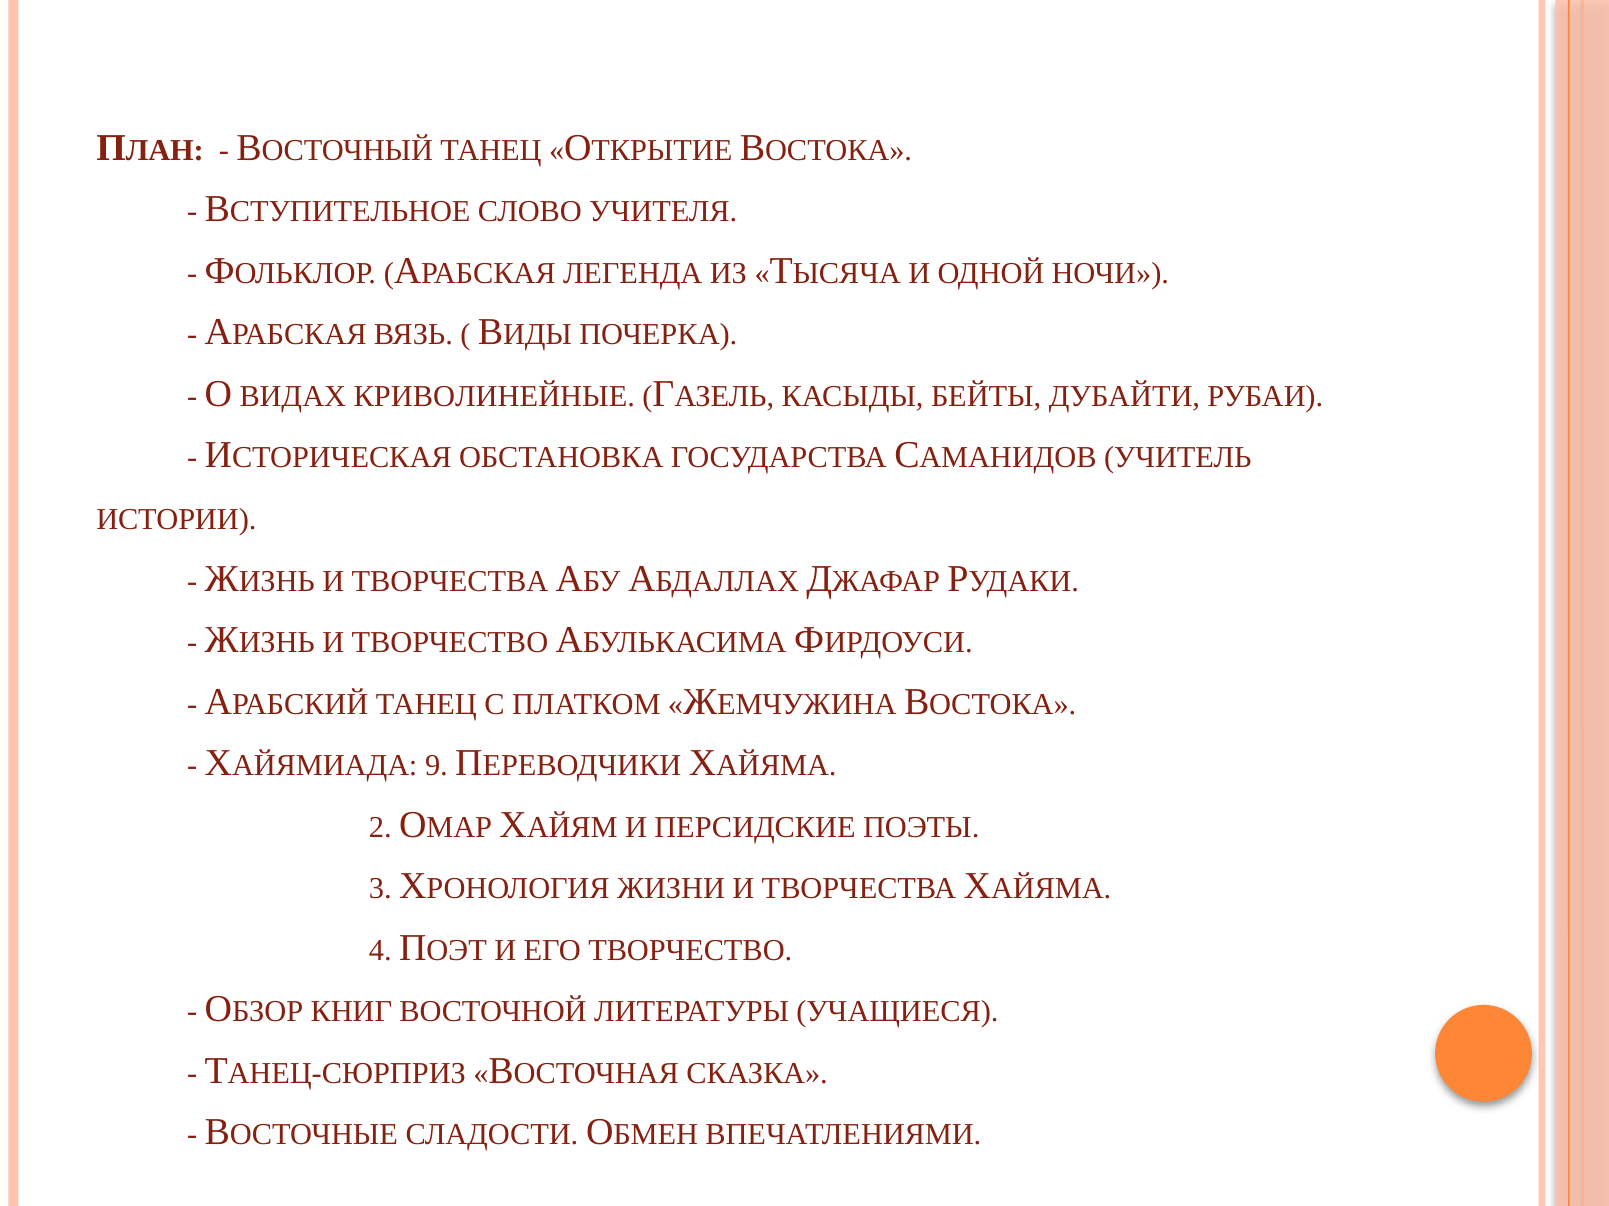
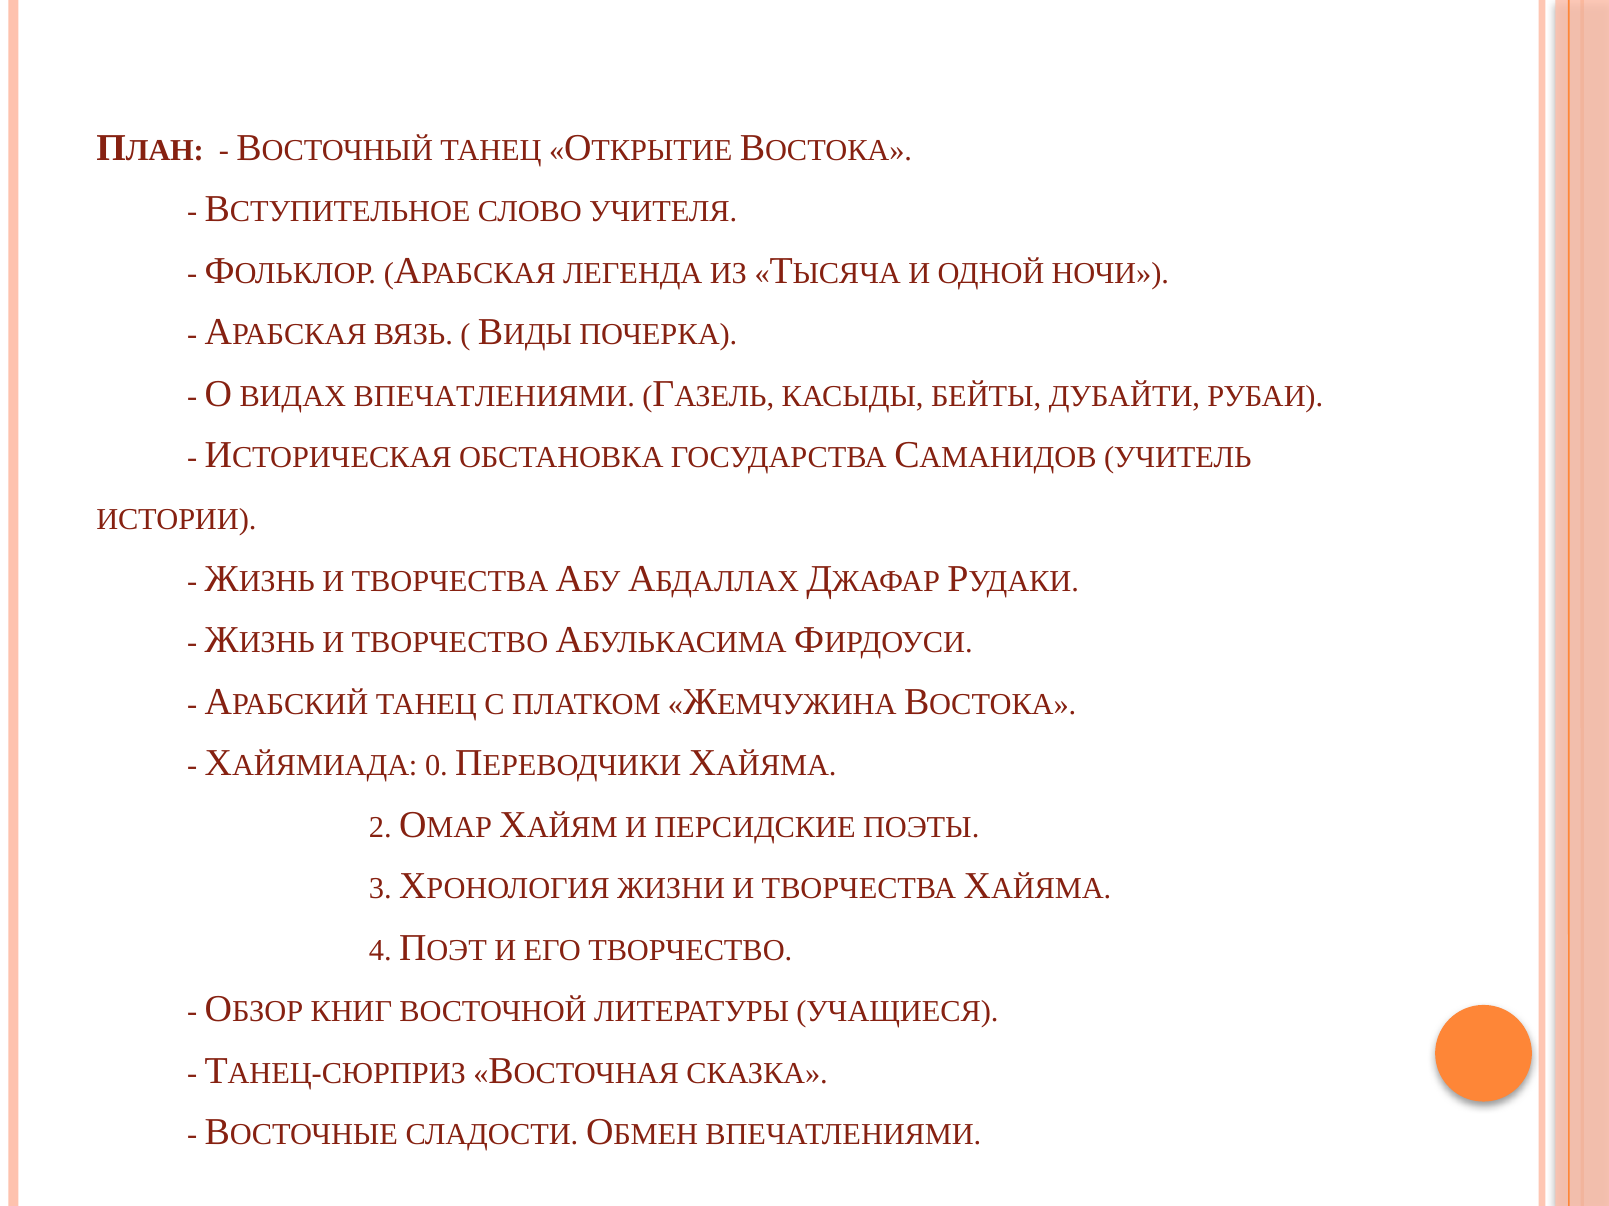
ВИДАХ КРИВОЛИНЕЙНЫЕ: КРИВОЛИНЕЙНЫЕ -> ВПЕЧАТЛЕНИЯМИ
9: 9 -> 0
